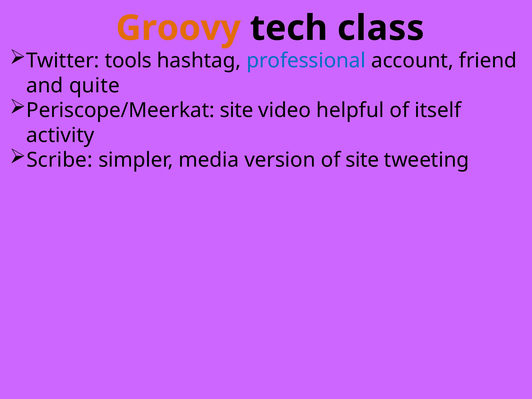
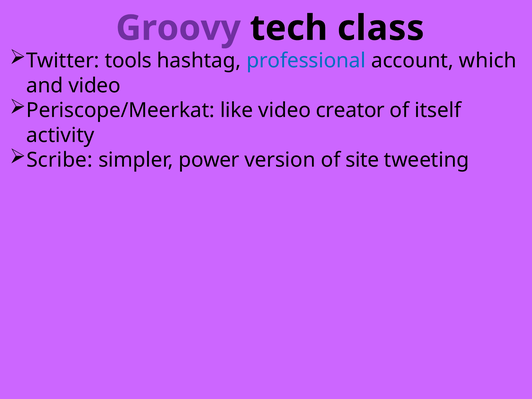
Groovy colour: orange -> purple
friend: friend -> which
and quite: quite -> video
Periscope/Meerkat site: site -> like
helpful: helpful -> creator
media: media -> power
